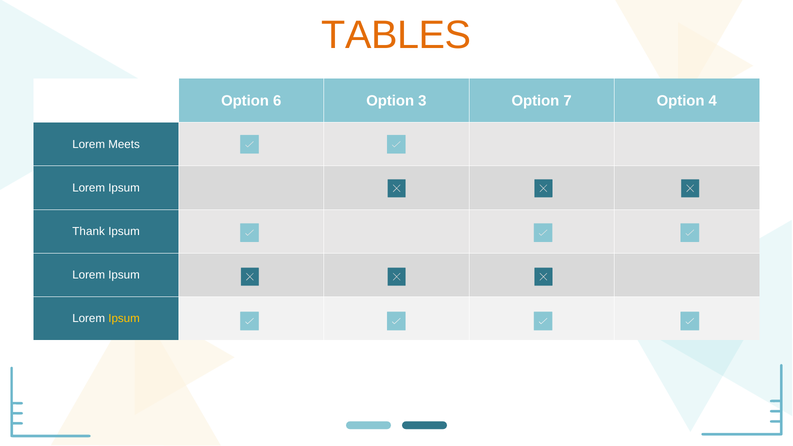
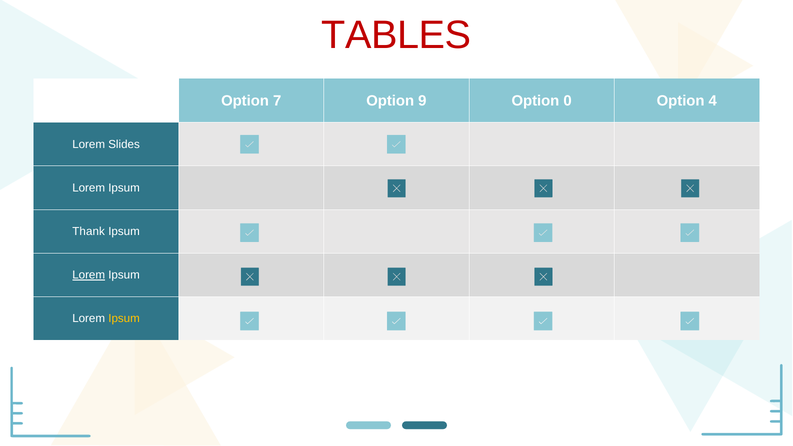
TABLES colour: orange -> red
6: 6 -> 7
3: 3 -> 9
7: 7 -> 0
Meets: Meets -> Slides
Lorem at (89, 275) underline: none -> present
